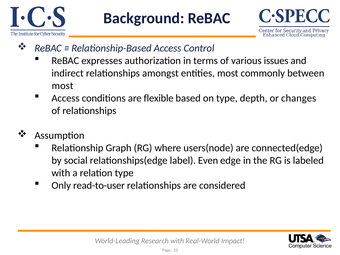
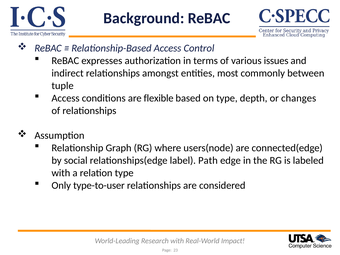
most at (63, 86): most -> tuple
Even: Even -> Path
read-to-user: read-to-user -> type-to-user
